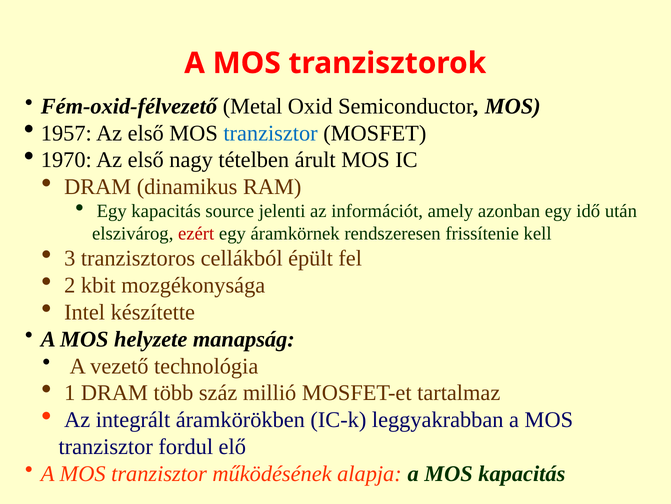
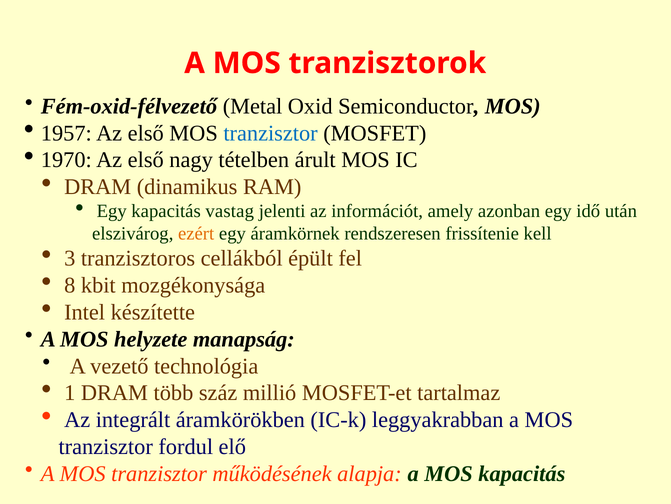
source: source -> vastag
ezért colour: red -> orange
2: 2 -> 8
